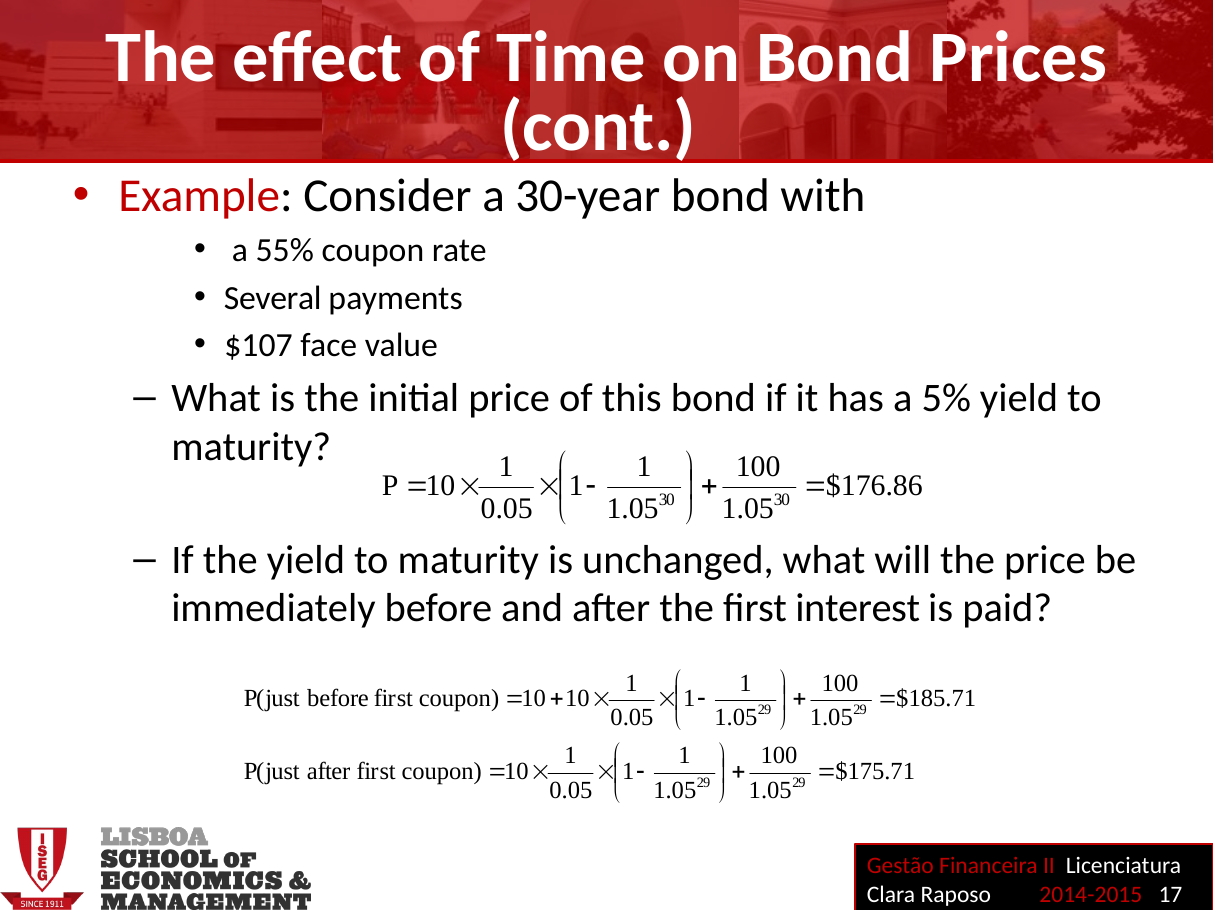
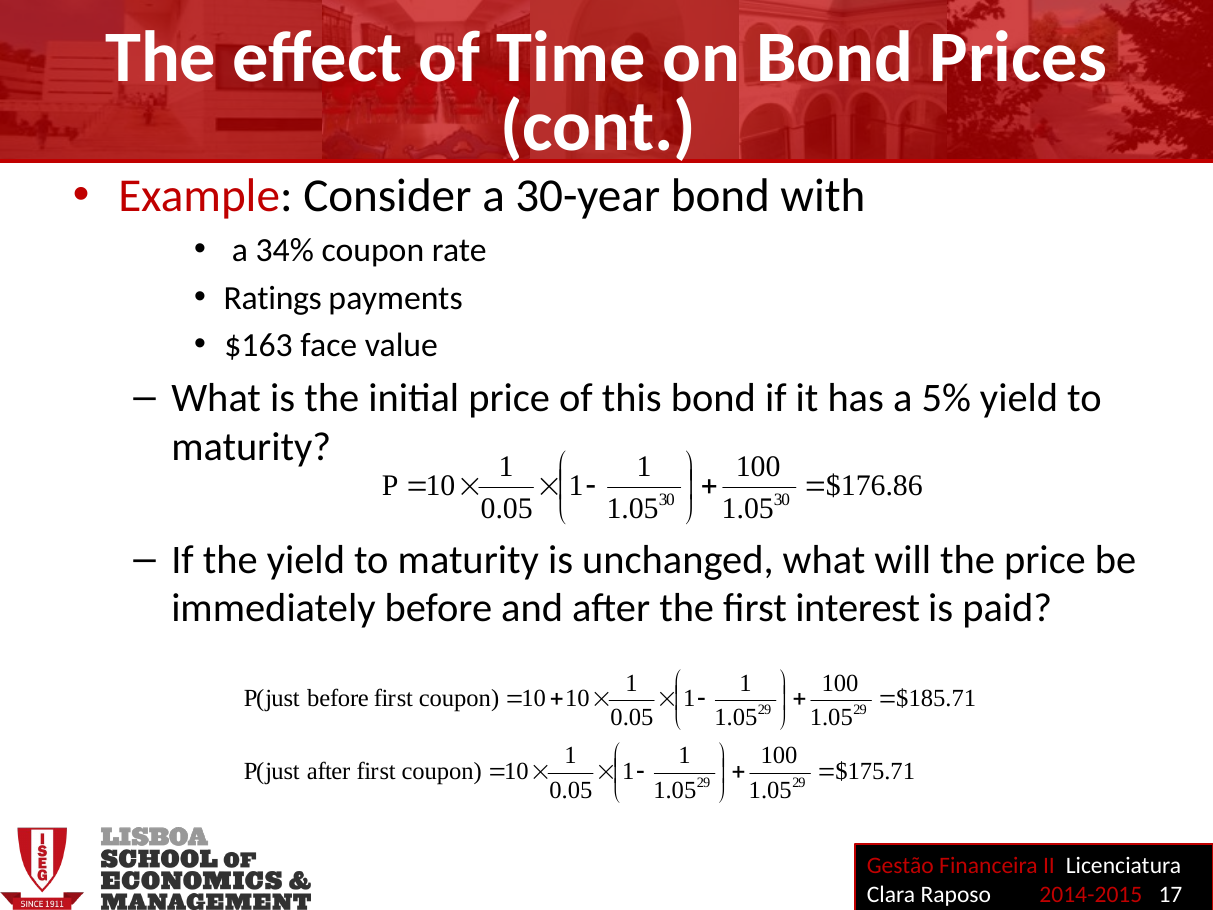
55%: 55% -> 34%
Several: Several -> Ratings
$107: $107 -> $163
